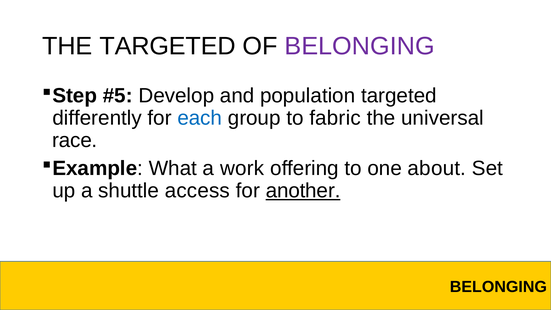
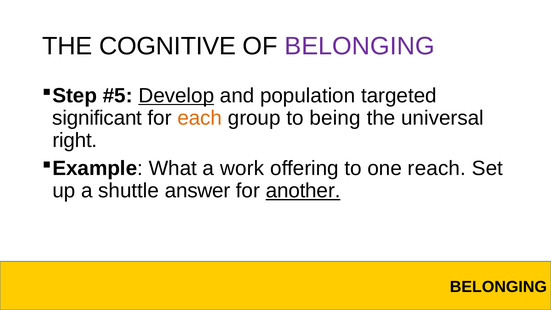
THE TARGETED: TARGETED -> COGNITIVE
Develop underline: none -> present
differently: differently -> significant
each colour: blue -> orange
fabric: fabric -> being
race: race -> right
about: about -> reach
access: access -> answer
